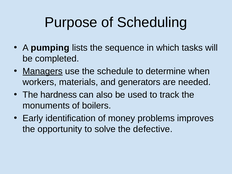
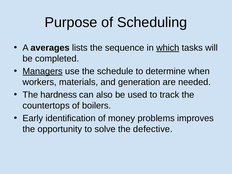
pumping: pumping -> averages
which underline: none -> present
generators: generators -> generation
monuments: monuments -> countertops
